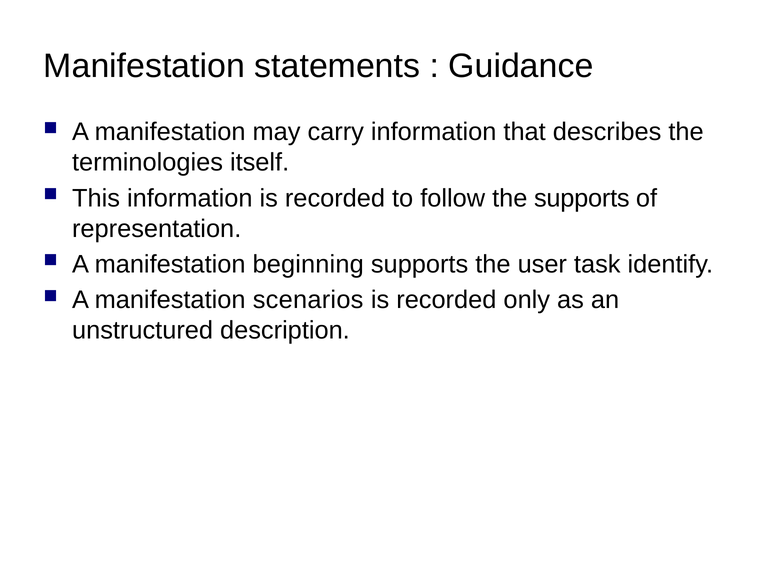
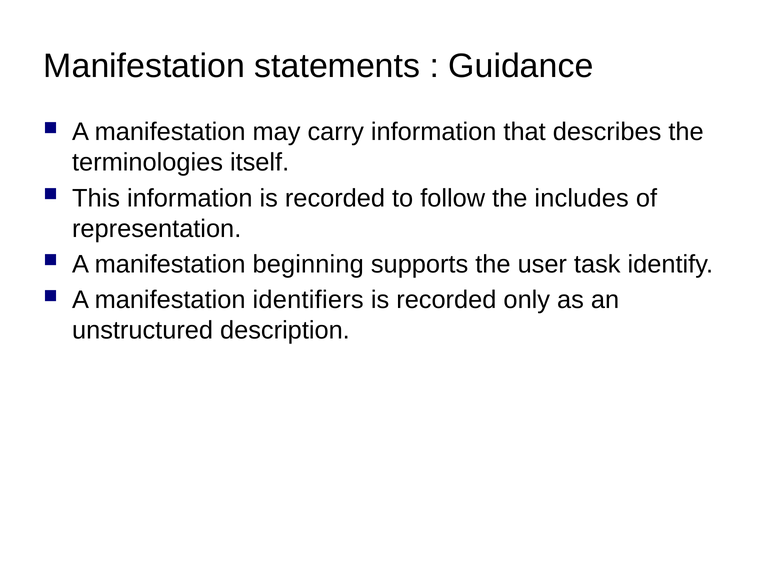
the supports: supports -> includes
scenarios: scenarios -> identifiers
